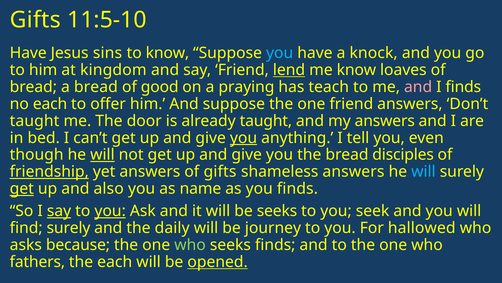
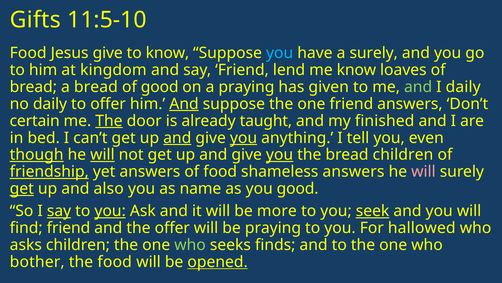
Have at (28, 53): Have -> Food
Jesus sins: sins -> give
a knock: knock -> surely
lend underline: present -> none
teach: teach -> given
and at (418, 87) colour: pink -> light green
I finds: finds -> daily
no each: each -> daily
And at (184, 104) underline: none -> present
taught at (35, 121): taught -> certain
The at (109, 121) underline: none -> present
my answers: answers -> finished
and at (177, 138) underline: none -> present
though underline: none -> present
you at (280, 154) underline: none -> present
bread disciples: disciples -> children
of gifts: gifts -> food
will at (423, 171) colour: light blue -> pink
you finds: finds -> good
be seeks: seeks -> more
seek underline: none -> present
find surely: surely -> friend
the daily: daily -> offer
be journey: journey -> praying
asks because: because -> children
fathers: fathers -> bother
the each: each -> food
